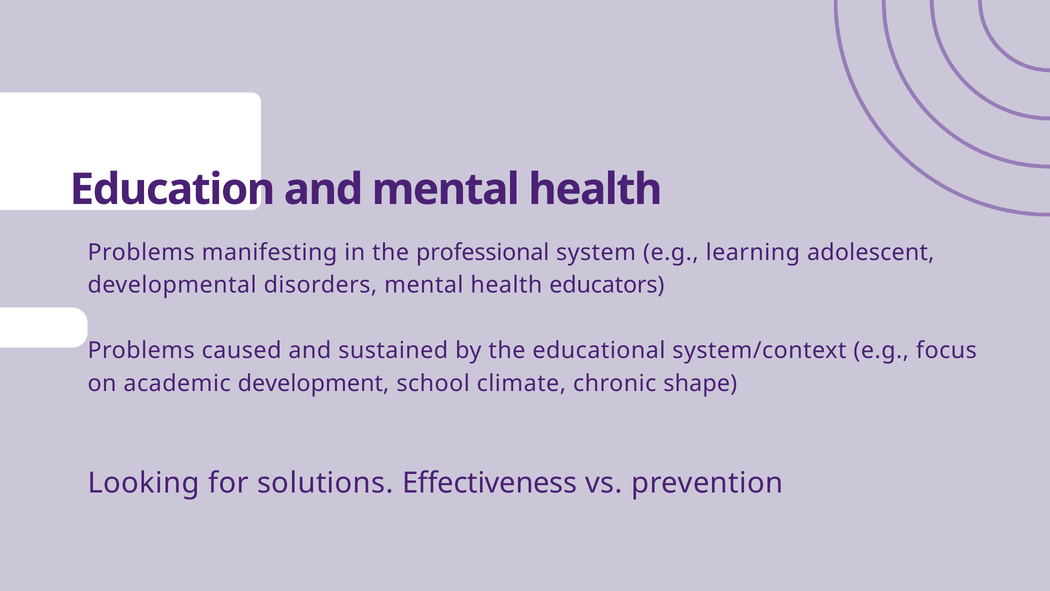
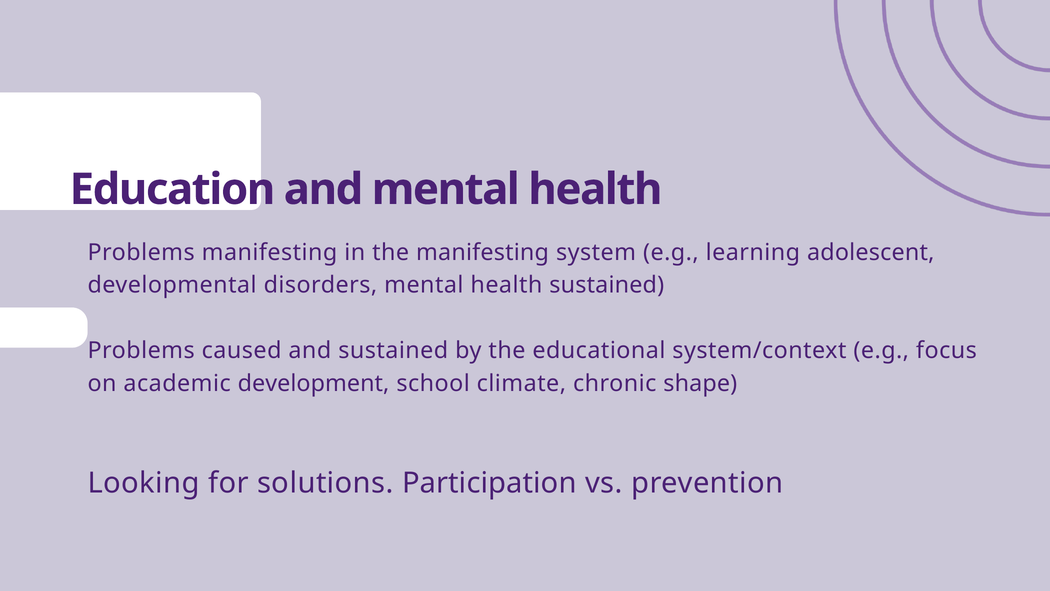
the professional: professional -> manifesting
health educators: educators -> sustained
Effectiveness: Effectiveness -> Participation
